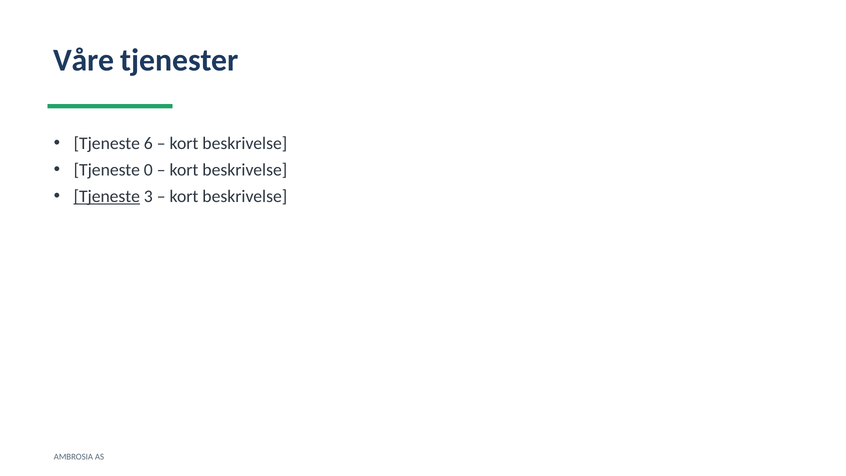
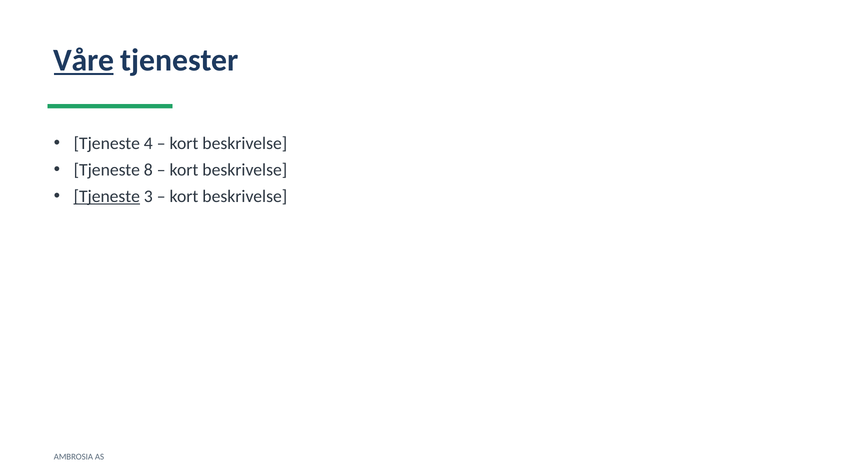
Våre underline: none -> present
6: 6 -> 4
0: 0 -> 8
